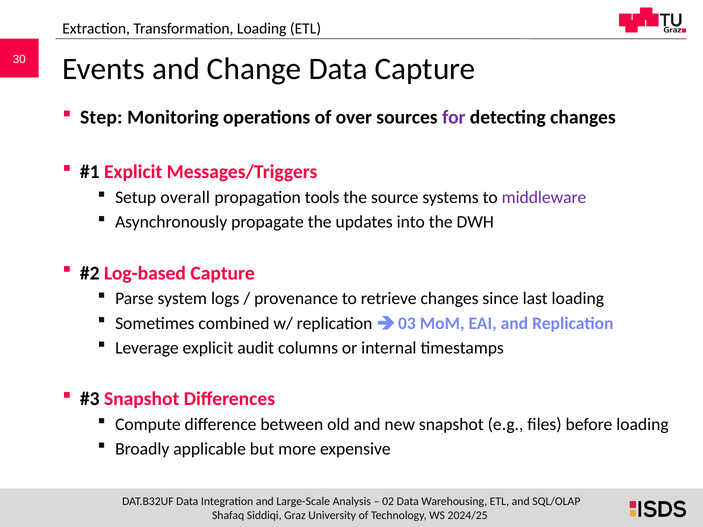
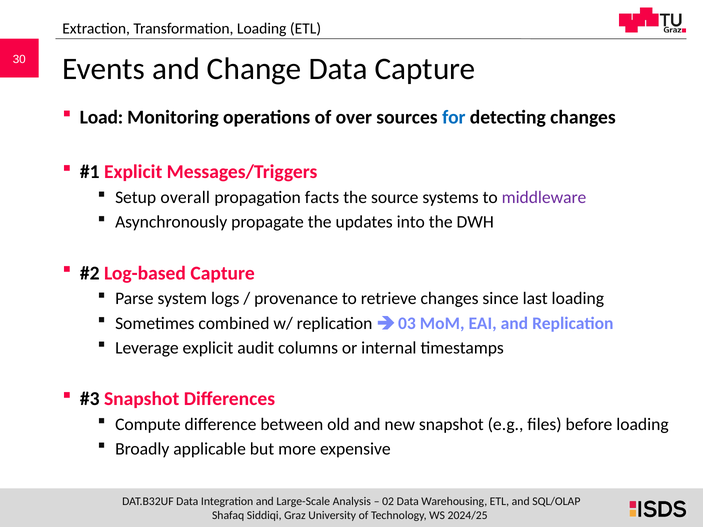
Step: Step -> Load
for colour: purple -> blue
tools: tools -> facts
